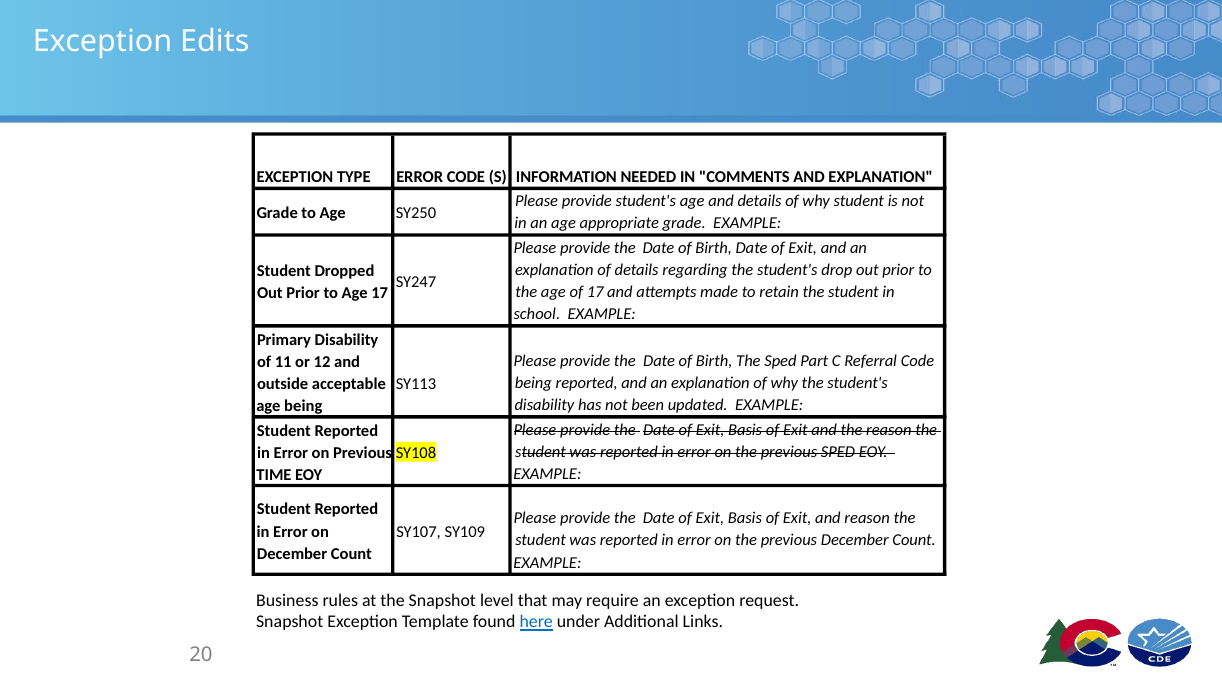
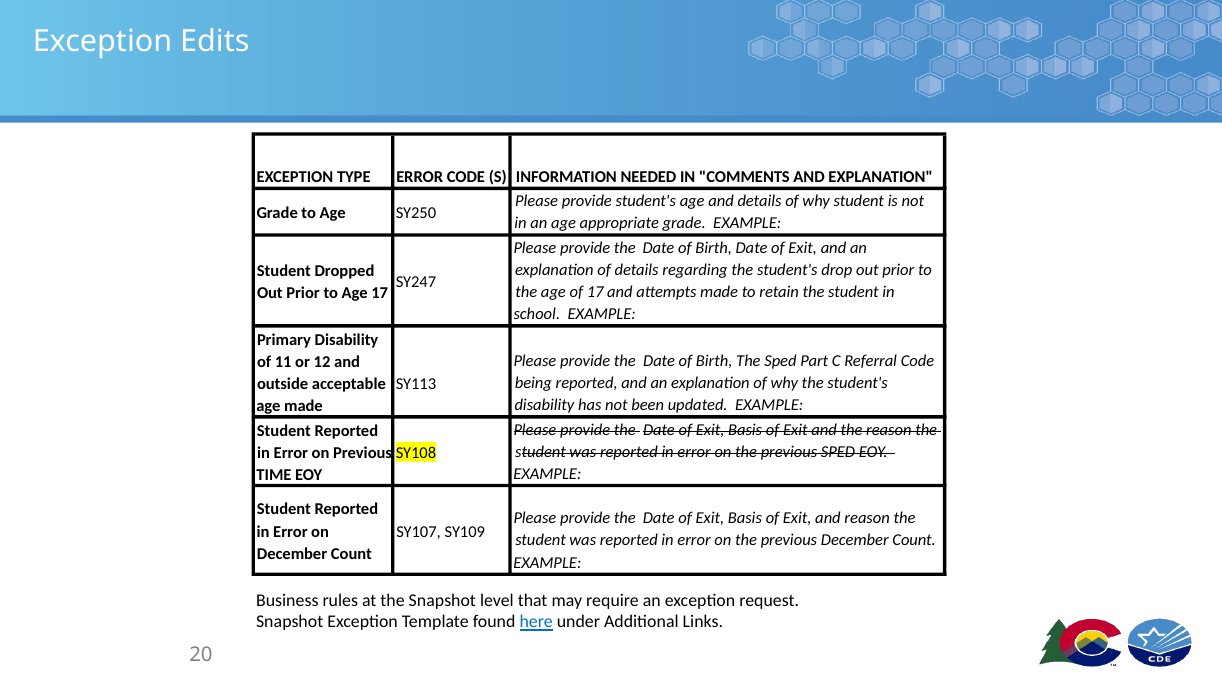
age being: being -> made
